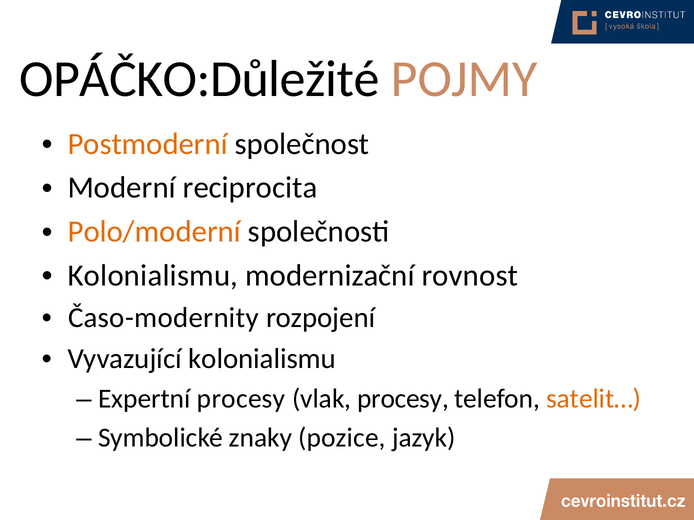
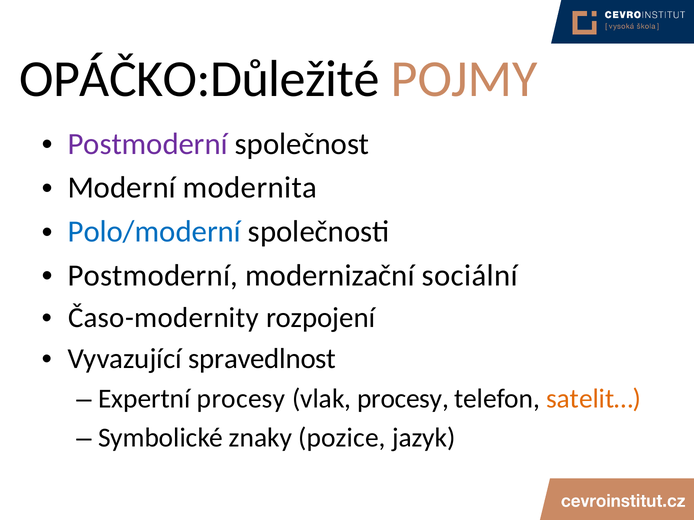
Postmoderní at (148, 144) colour: orange -> purple
reciprocita: reciprocita -> modernita
Polo/moderní colour: orange -> blue
Kolonialismu at (153, 276): Kolonialismu -> Postmoderní
rovnost: rovnost -> sociální
Vyvazující kolonialismu: kolonialismu -> spravedlnost
